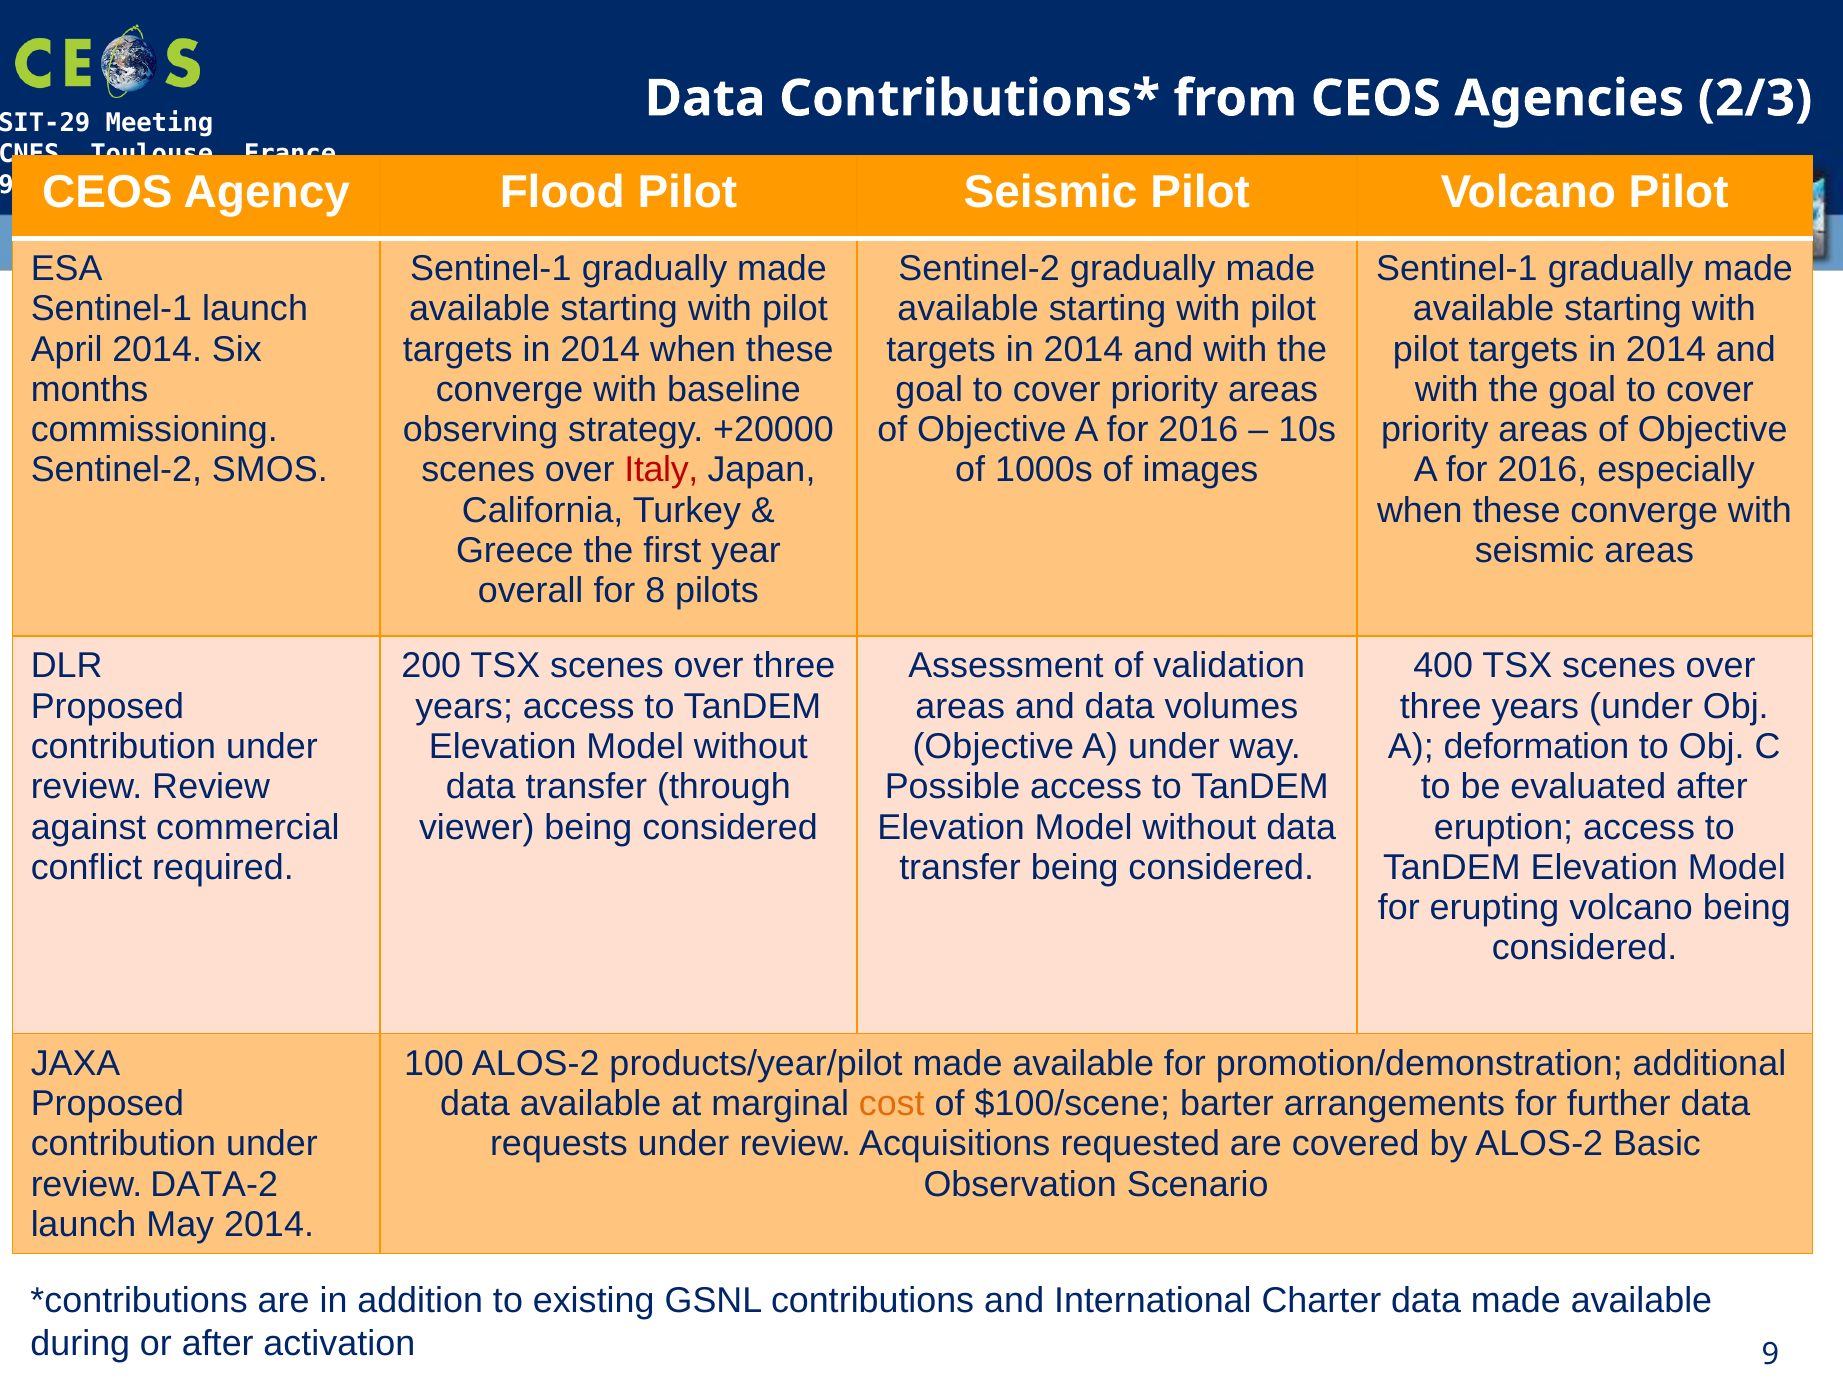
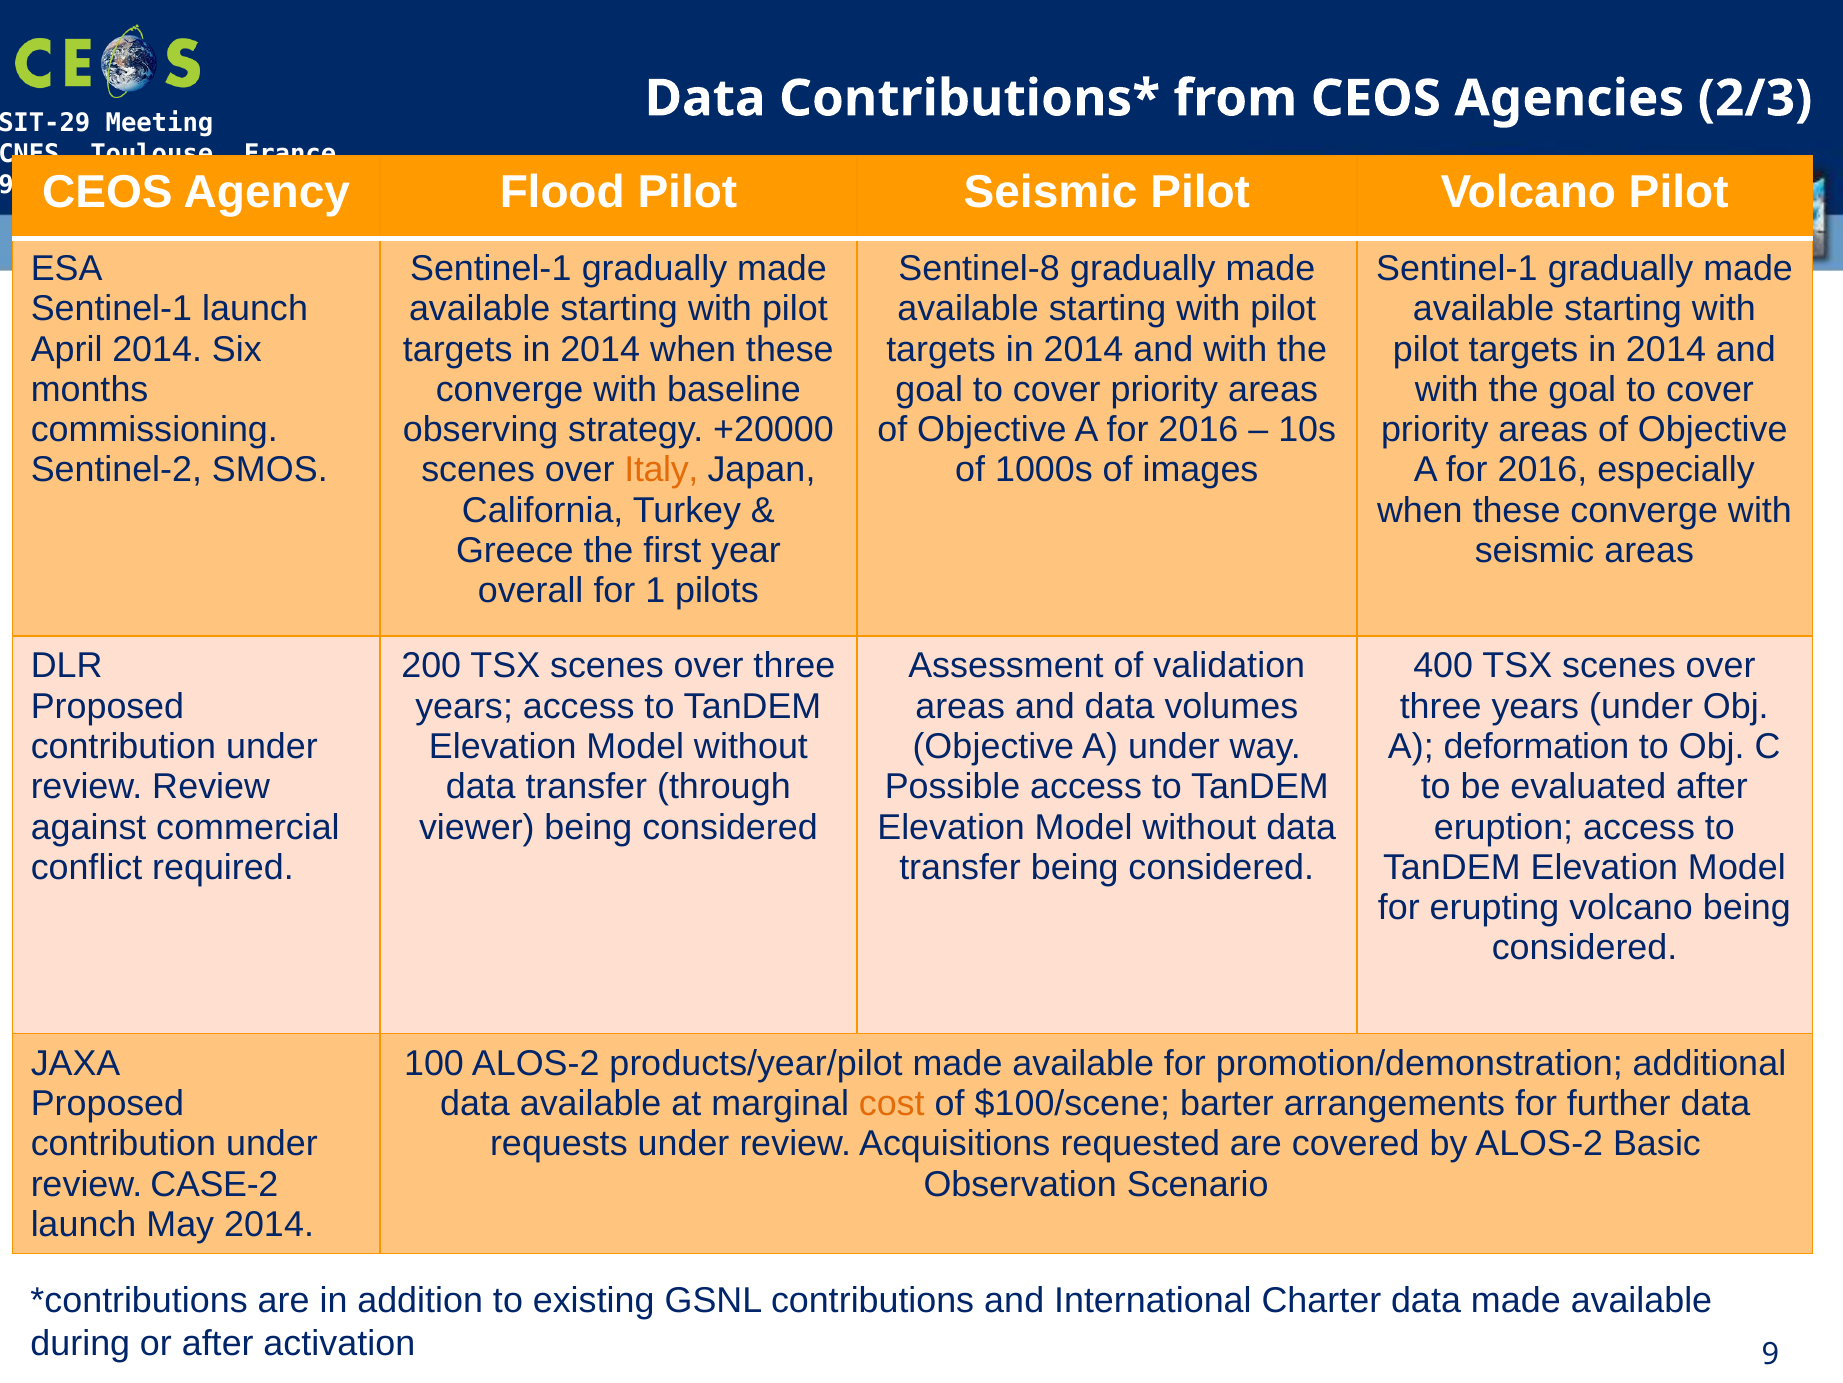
Sentinel-2 at (979, 269): Sentinel-2 -> Sentinel-8
Italy colour: red -> orange
8: 8 -> 1
DATA-2: DATA-2 -> CASE-2
